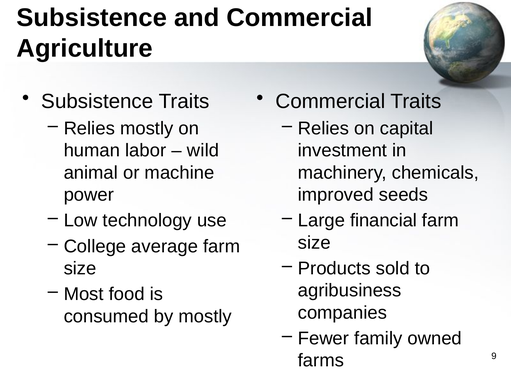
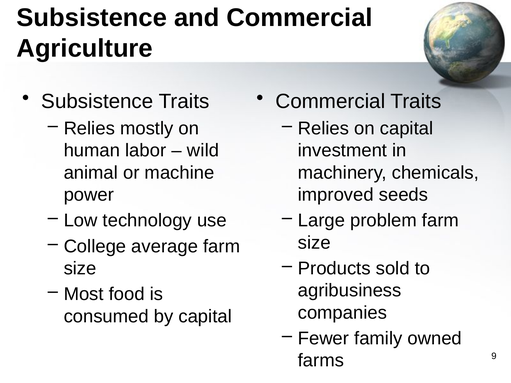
financial: financial -> problem
by mostly: mostly -> capital
